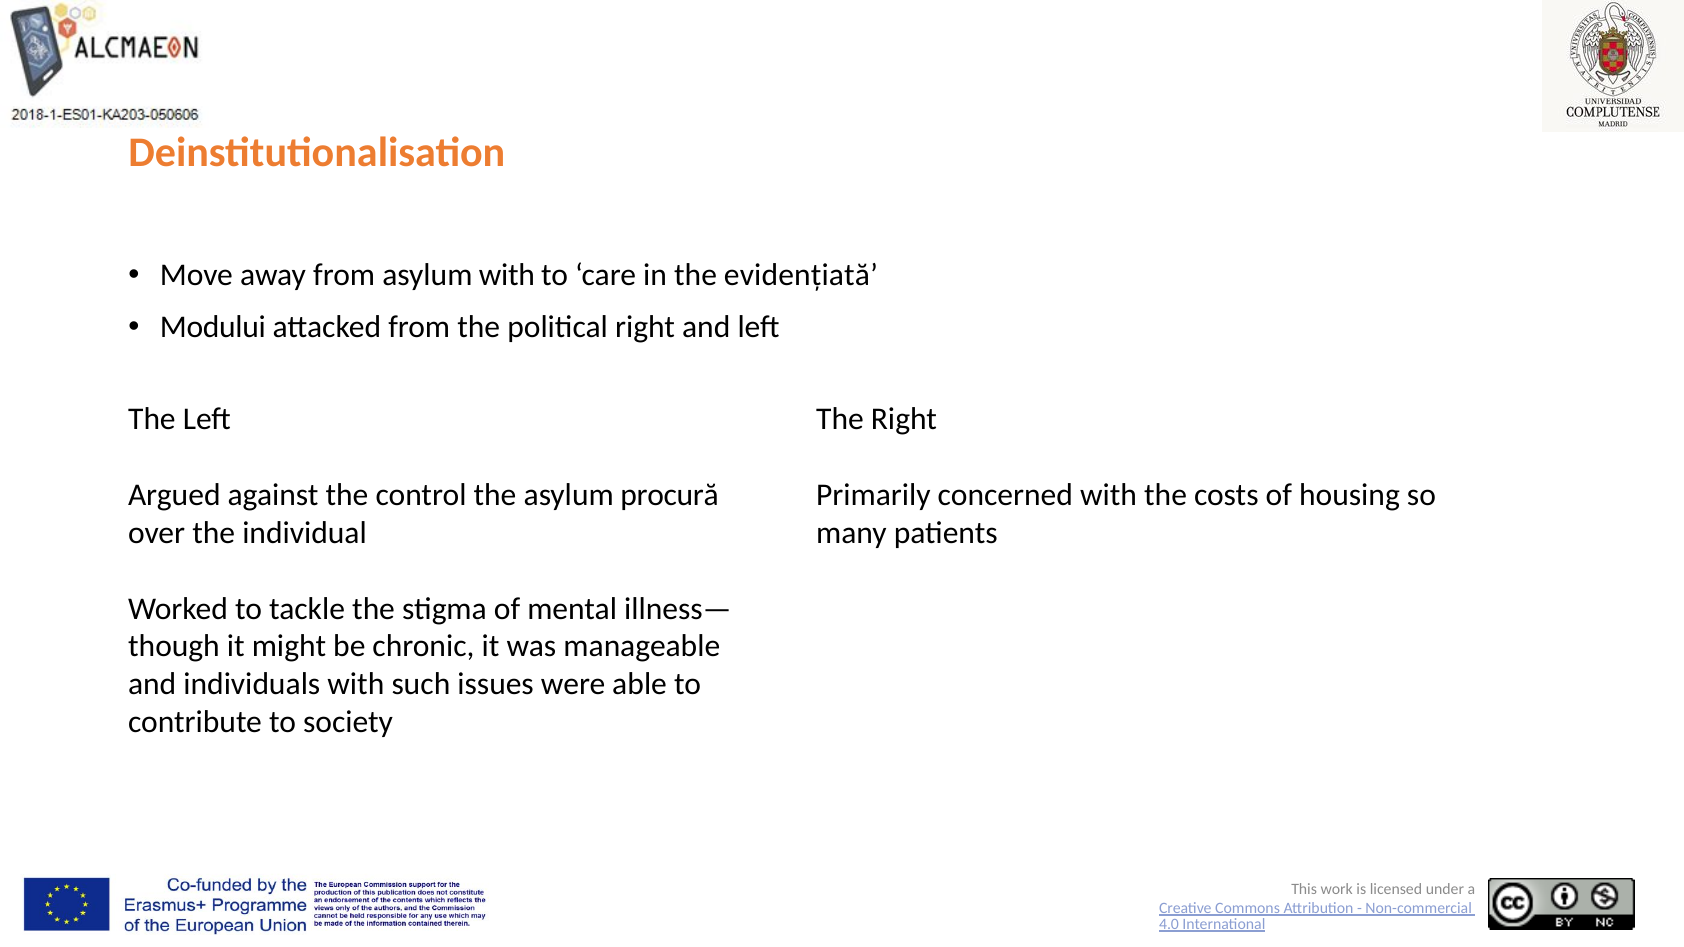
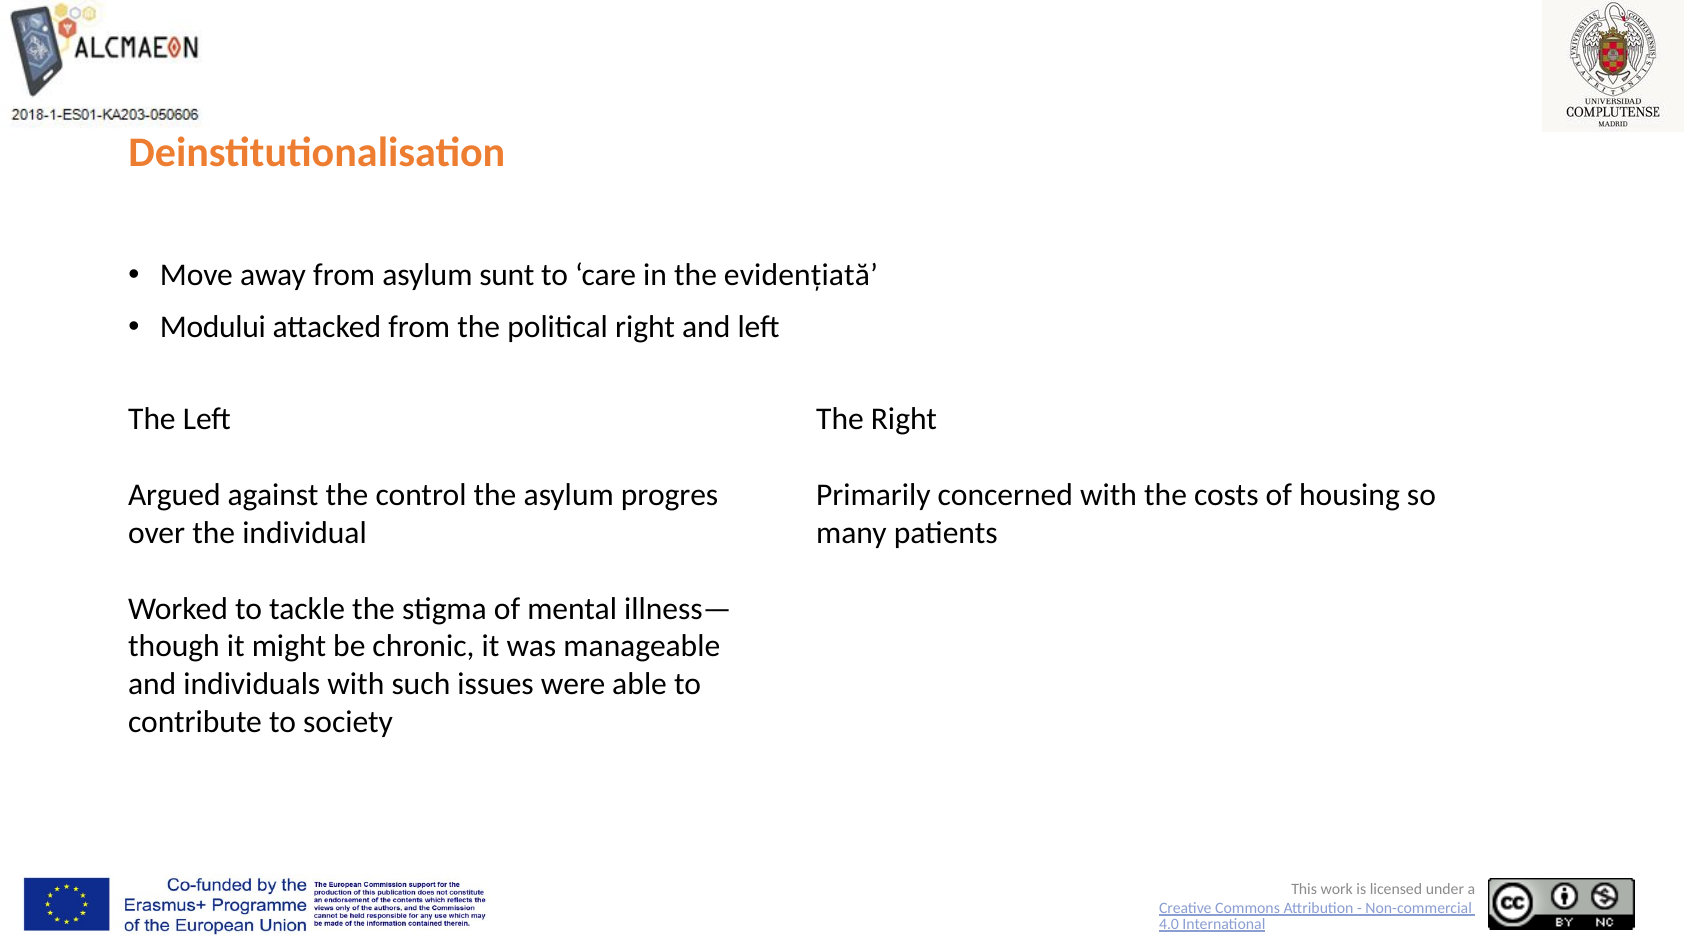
asylum with: with -> sunt
procură: procură -> progres
